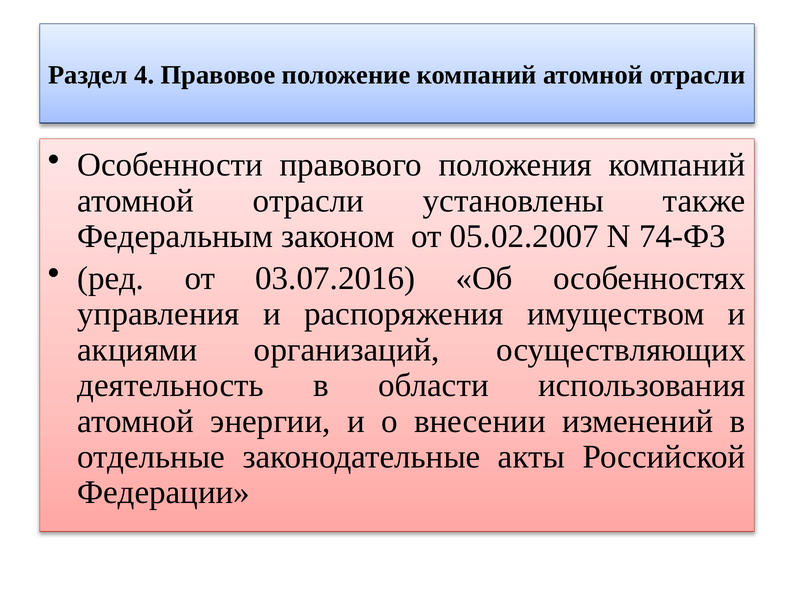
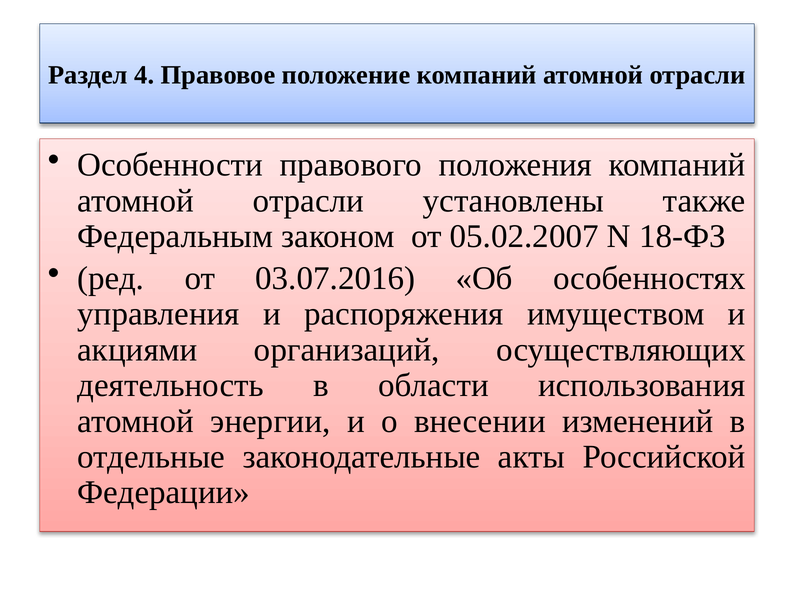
74-ФЗ: 74-ФЗ -> 18-ФЗ
